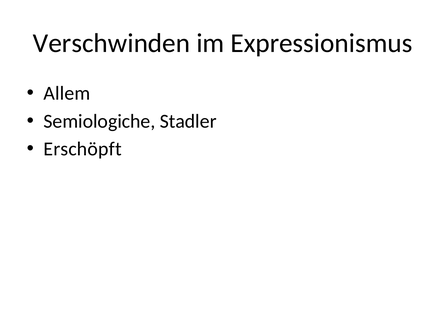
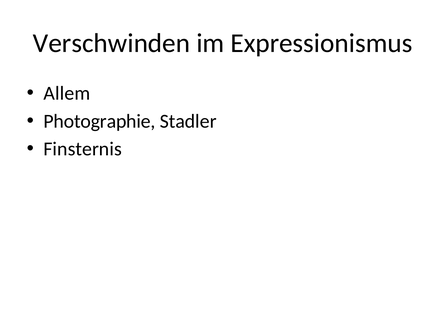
Semiologiche: Semiologiche -> Photographie
Erschöpft: Erschöpft -> Finsternis
